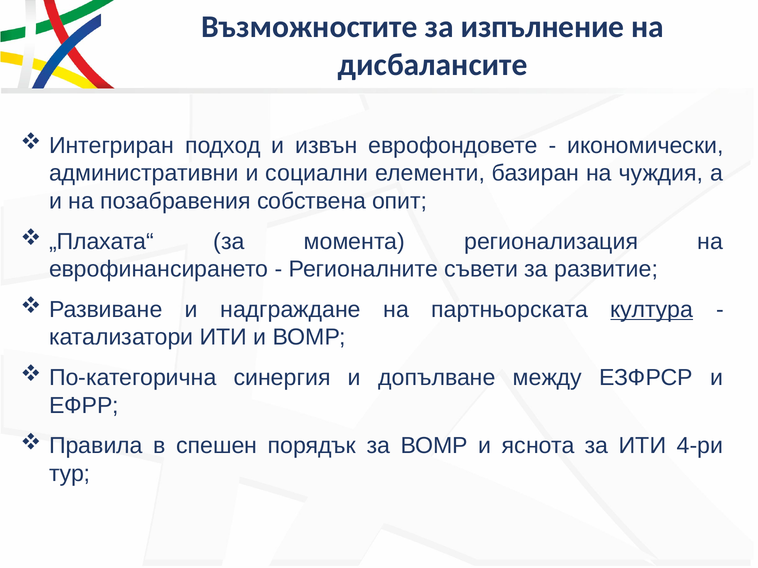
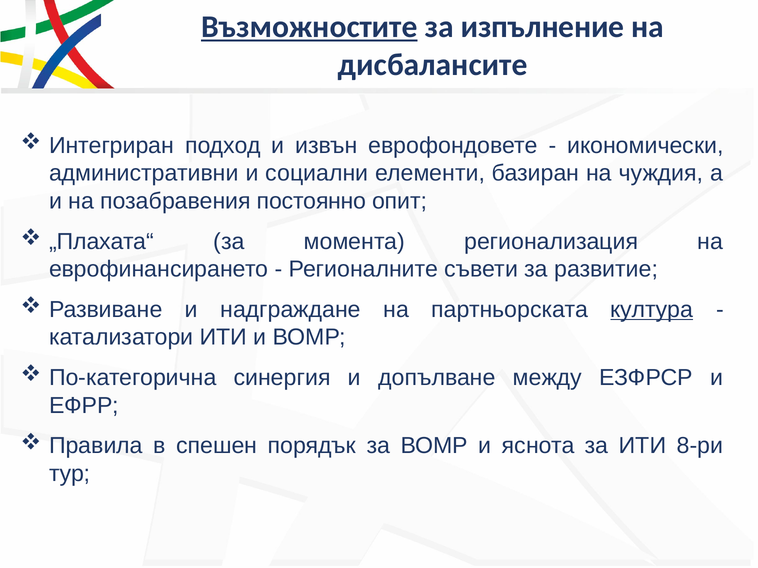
Възможностите underline: none -> present
собствена: собствена -> постоянно
4-ри: 4-ри -> 8-ри
